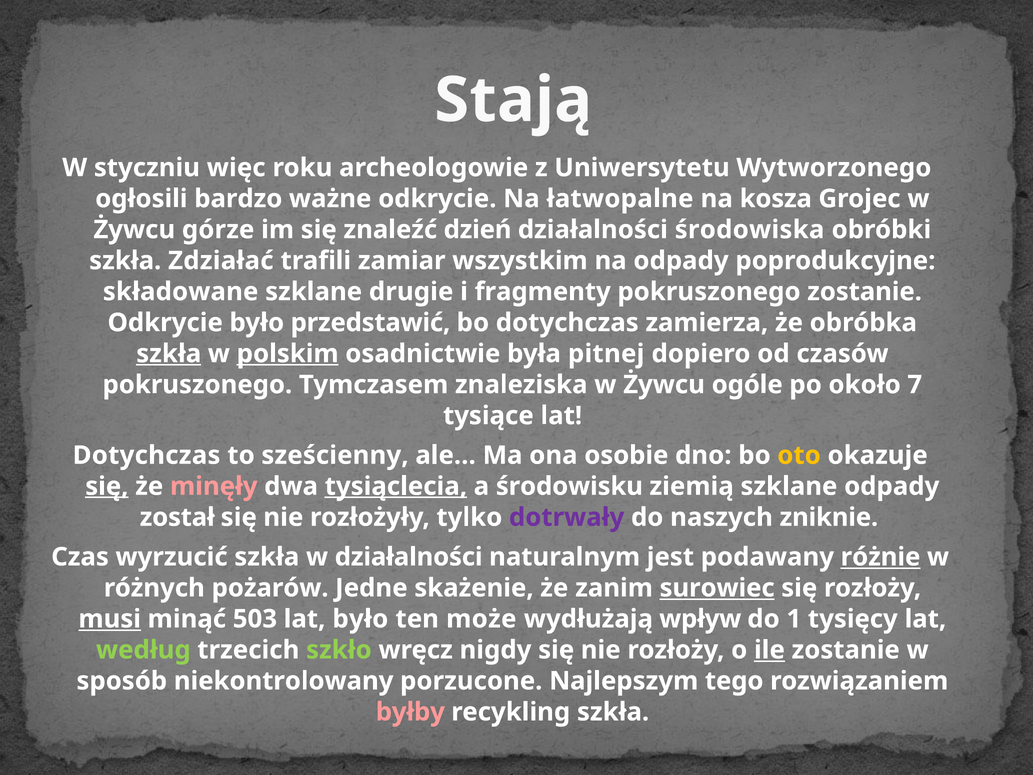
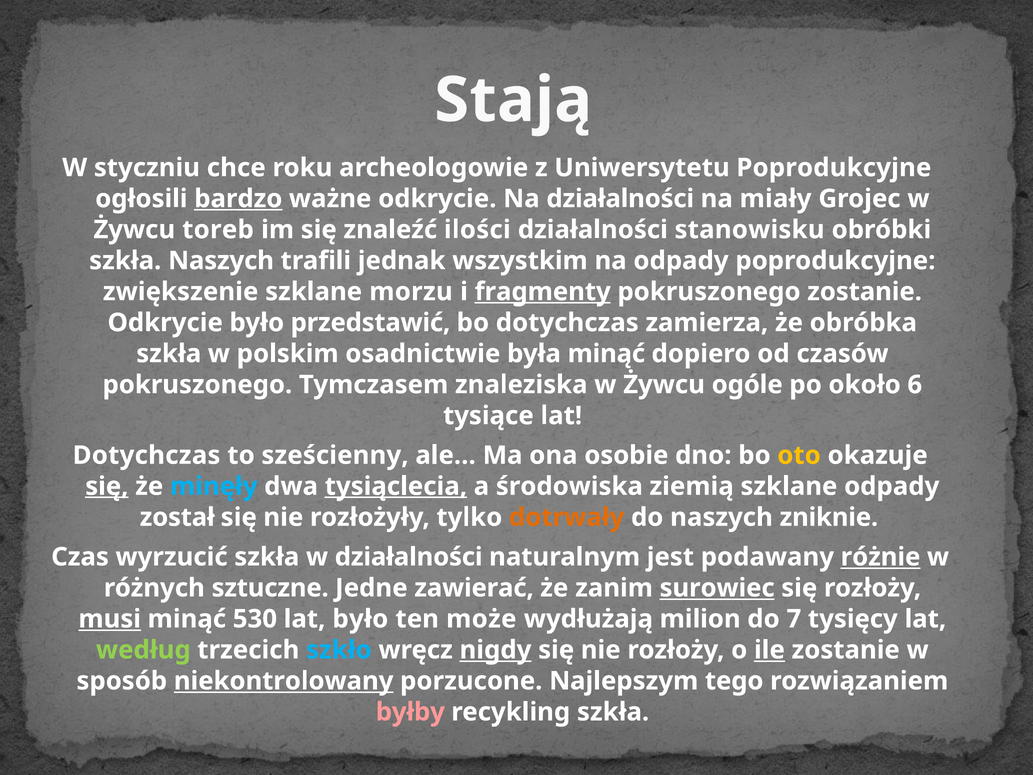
więc: więc -> chce
Uniwersytetu Wytworzonego: Wytworzonego -> Poprodukcyjne
bardzo underline: none -> present
Na łatwopalne: łatwopalne -> działalności
kosza: kosza -> miały
górze: górze -> toreb
dzień: dzień -> ilości
środowiska: środowiska -> stanowisku
szkła Zdziałać: Zdziałać -> Naszych
zamiar: zamiar -> jednak
składowane: składowane -> zwiększenie
drugie: drugie -> morzu
fragmenty underline: none -> present
szkła at (169, 354) underline: present -> none
polskim underline: present -> none
była pitnej: pitnej -> minąć
7: 7 -> 6
minęły colour: pink -> light blue
środowisku: środowisku -> środowiska
dotrwały colour: purple -> orange
pożarów: pożarów -> sztuczne
skażenie: skażenie -> zawierać
503: 503 -> 530
wpływ: wpływ -> milion
1: 1 -> 7
szkło colour: light green -> light blue
nigdy underline: none -> present
niekontrolowany underline: none -> present
